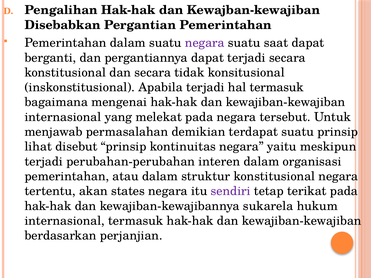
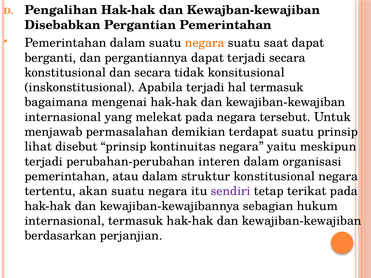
negara at (205, 43) colour: purple -> orange
akan states: states -> suatu
sukarela: sukarela -> sebagian
